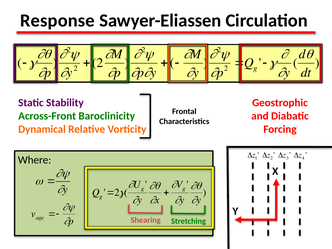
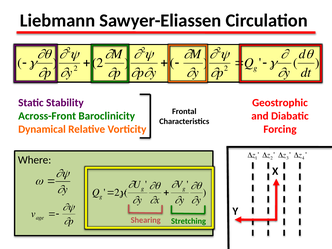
Response: Response -> Liebmann
